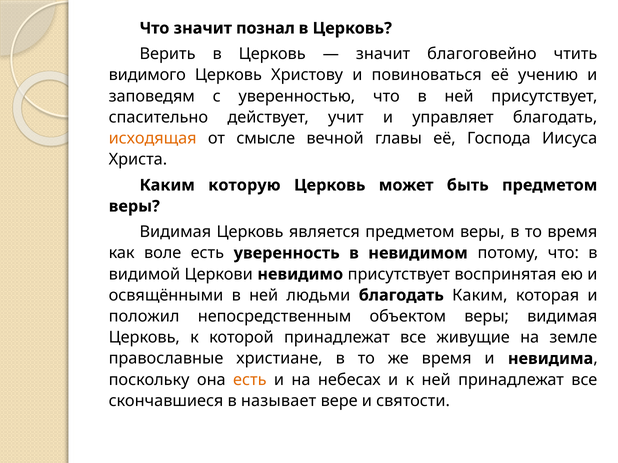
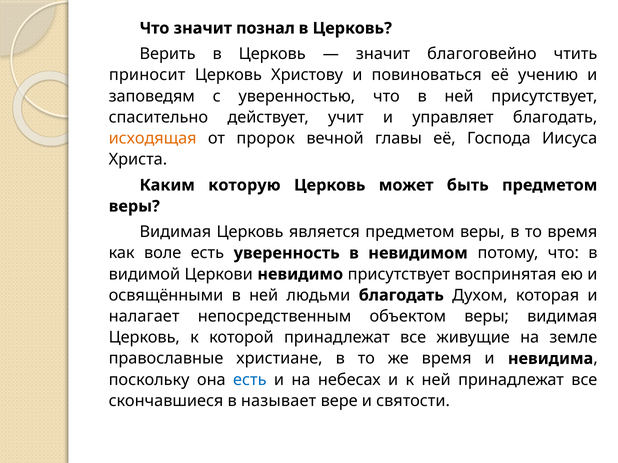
видимого: видимого -> приносит
смысле: смысле -> пророк
благодать Каким: Каким -> Духом
положил: положил -> налагает
есть at (250, 380) colour: orange -> blue
